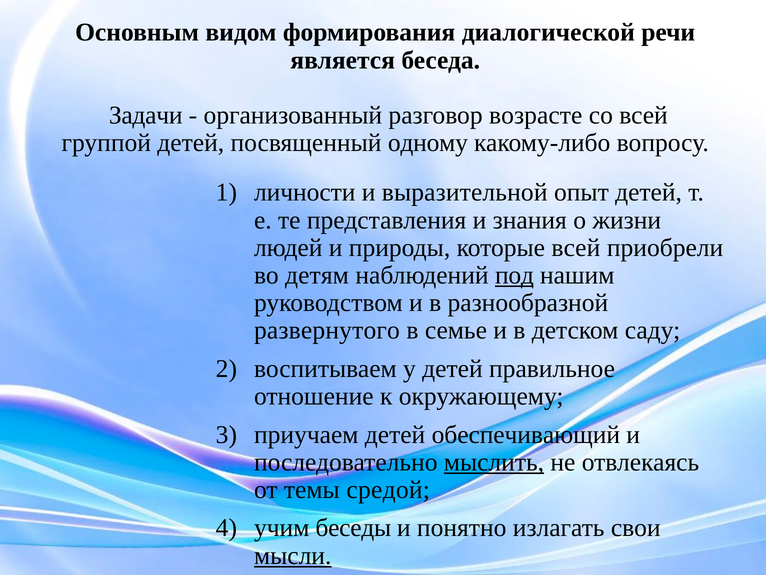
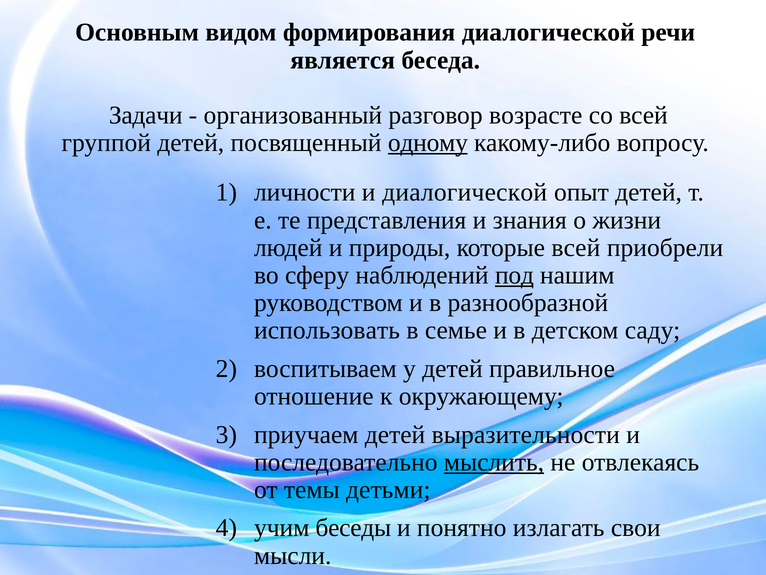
одному underline: none -> present
и выразительной: выразительной -> диалогической
детям: детям -> сферу
развернутого: развернутого -> использовать
обеспечивающий: обеспечивающий -> выразительности
средой: средой -> детьми
мысли underline: present -> none
